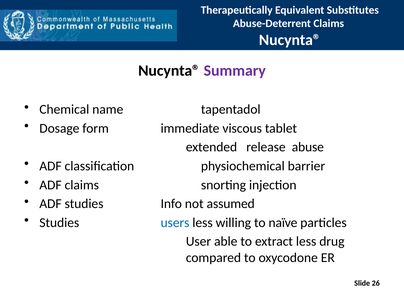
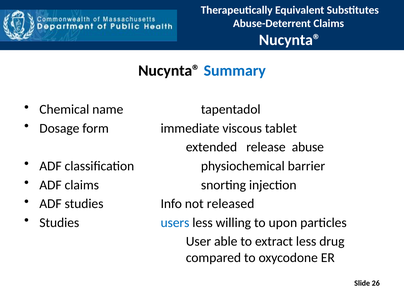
Summary colour: purple -> blue
assumed: assumed -> released
naïve: naïve -> upon
